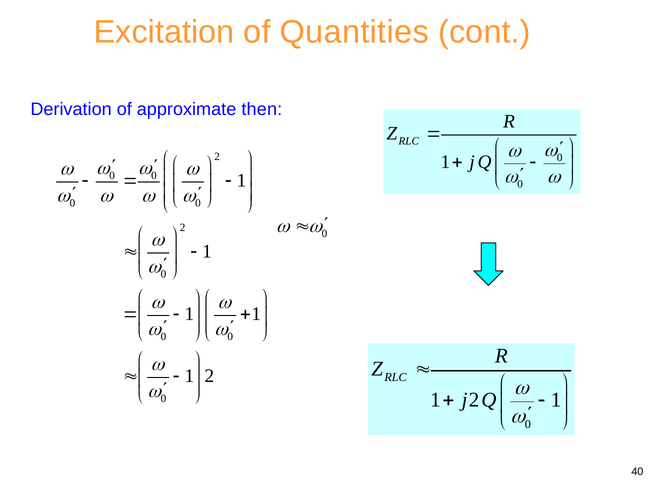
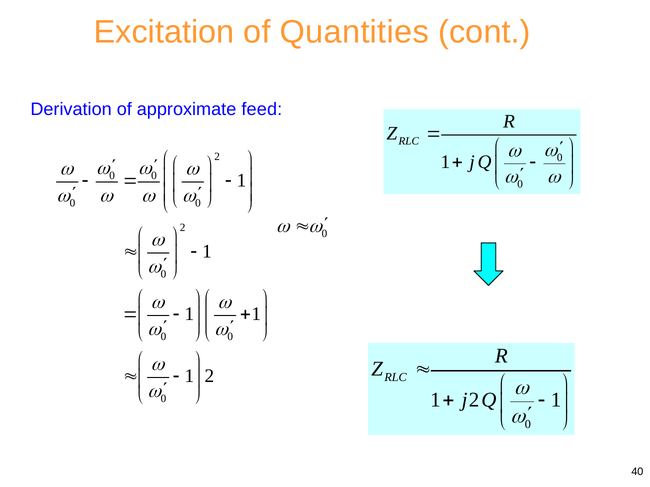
then: then -> feed
